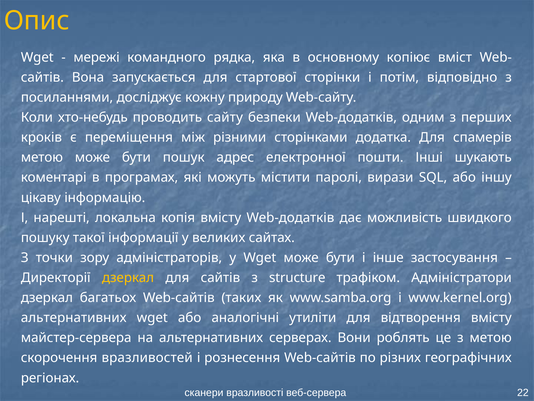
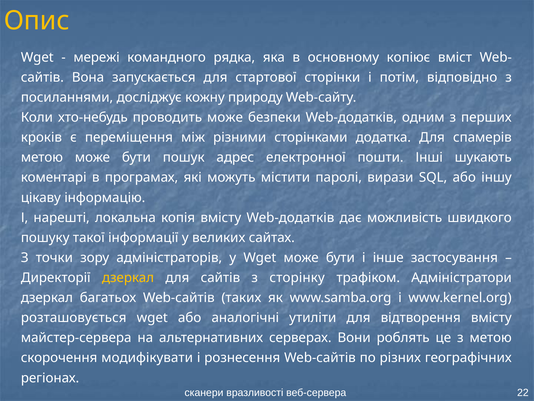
проводить сайту: сайту -> може
structure: structure -> сторінку
альтернативних at (74, 317): альтернативних -> розташовується
вразливостей: вразливостей -> модифікувати
